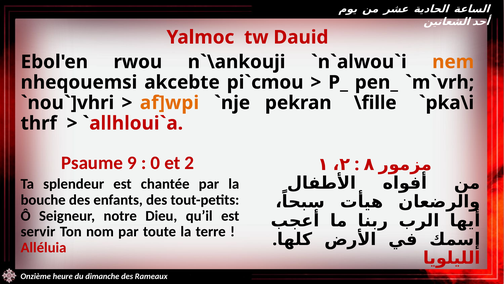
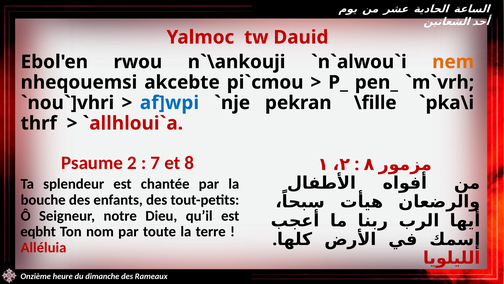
af]wpi colour: orange -> blue
9: 9 -> 2
0: 0 -> 7
2: 2 -> 8
servir: servir -> eqbht
